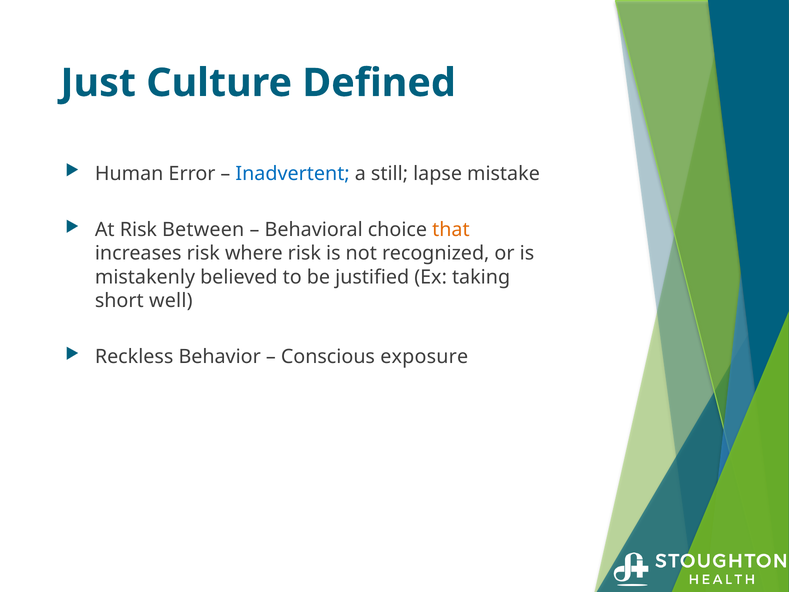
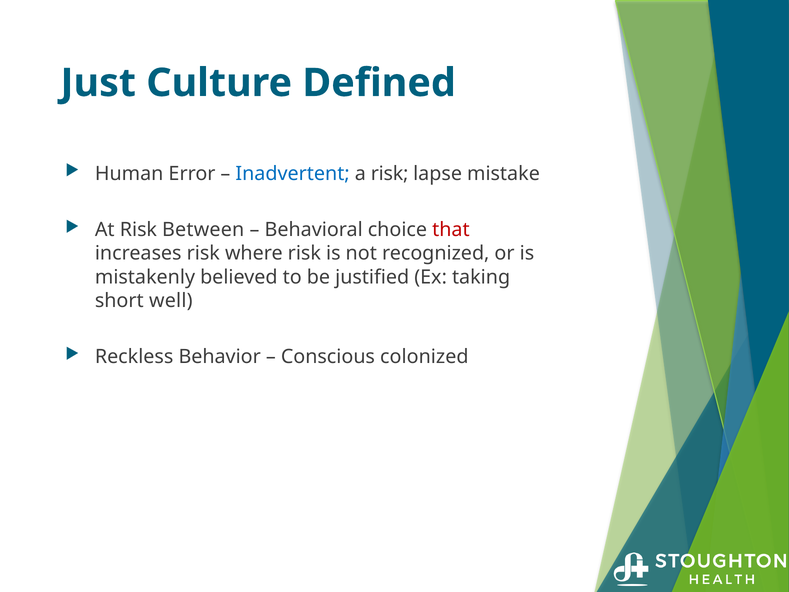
a still: still -> risk
that colour: orange -> red
exposure: exposure -> colonized
